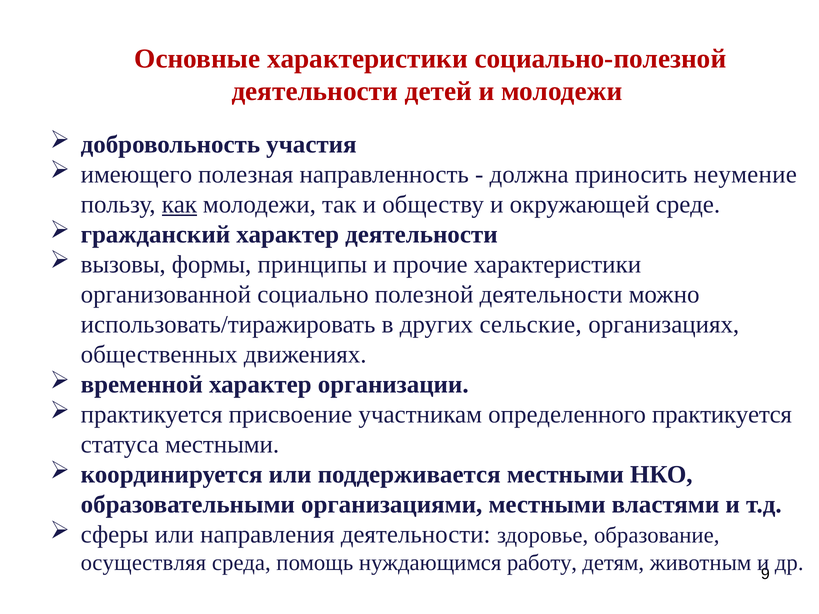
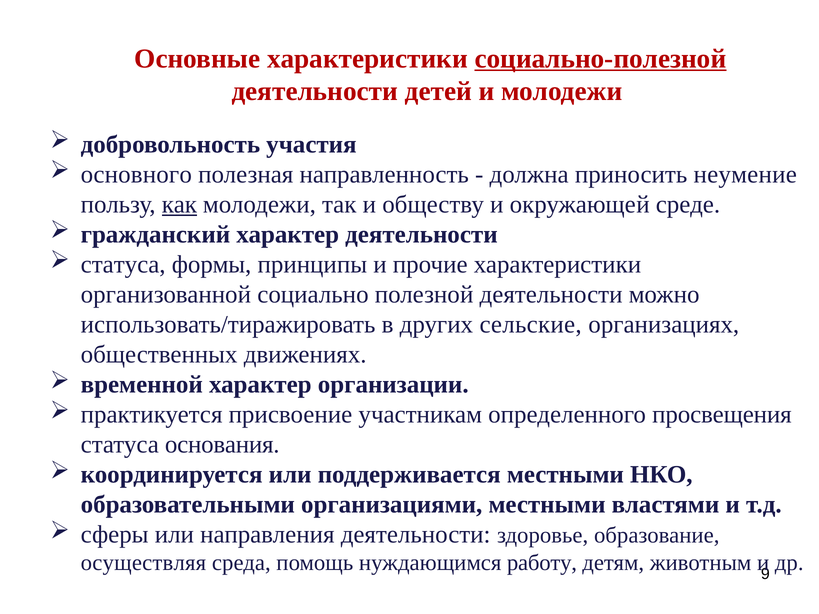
социально-полезной underline: none -> present
имеющего: имеющего -> основного
вызовы at (123, 264): вызовы -> статуса
определенного практикуется: практикуется -> просвещения
статуса местными: местными -> основания
